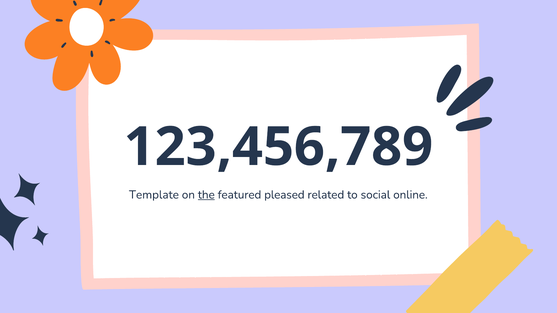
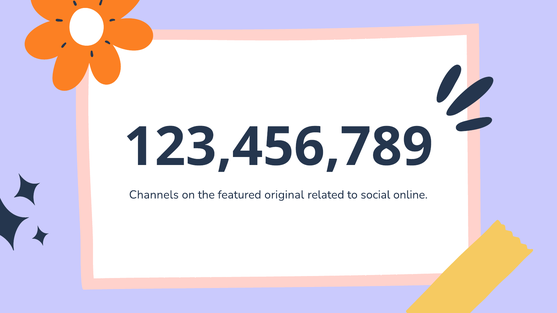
Template: Template -> Channels
the underline: present -> none
pleased: pleased -> original
